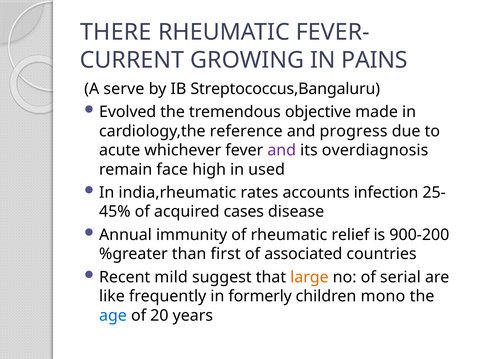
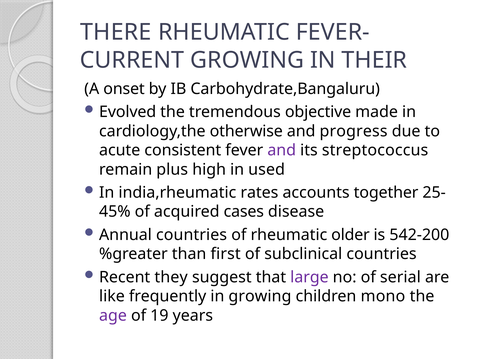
PAINS: PAINS -> THEIR
serve: serve -> onset
Streptococcus,Bangaluru: Streptococcus,Bangaluru -> Carbohydrate,Bangaluru
reference: reference -> otherwise
whichever: whichever -> consistent
overdiagnosis: overdiagnosis -> streptococcus
face: face -> plus
infection: infection -> together
Annual immunity: immunity -> countries
relief: relief -> older
900-200: 900-200 -> 542-200
associated: associated -> subclinical
mild: mild -> they
large colour: orange -> purple
in formerly: formerly -> growing
age colour: blue -> purple
20: 20 -> 19
